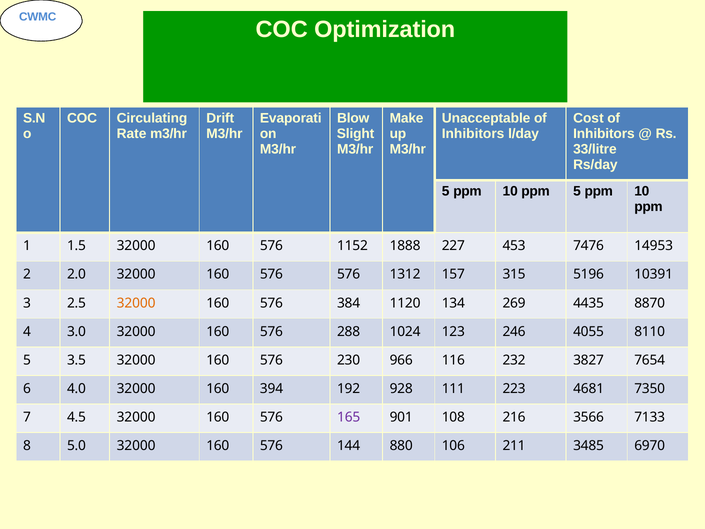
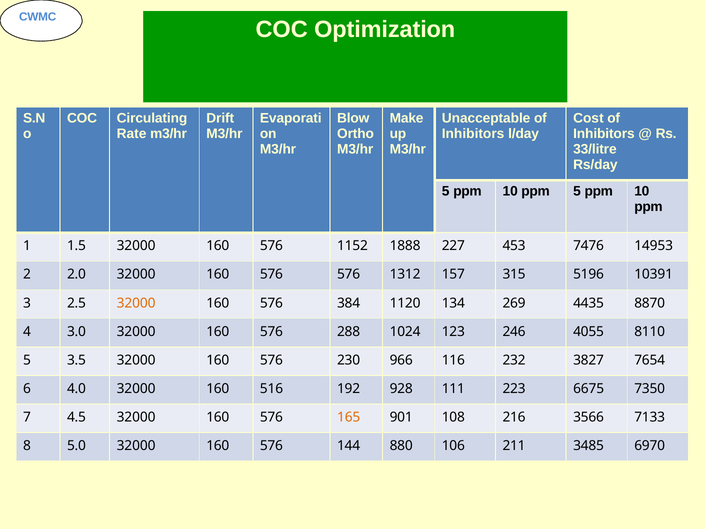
Slight: Slight -> Ortho
394: 394 -> 516
4681: 4681 -> 6675
165 colour: purple -> orange
